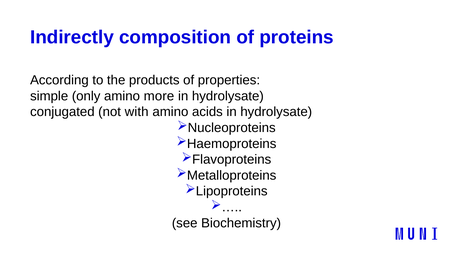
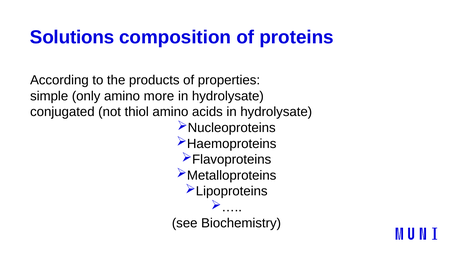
Indirectly: Indirectly -> Solutions
with: with -> thiol
